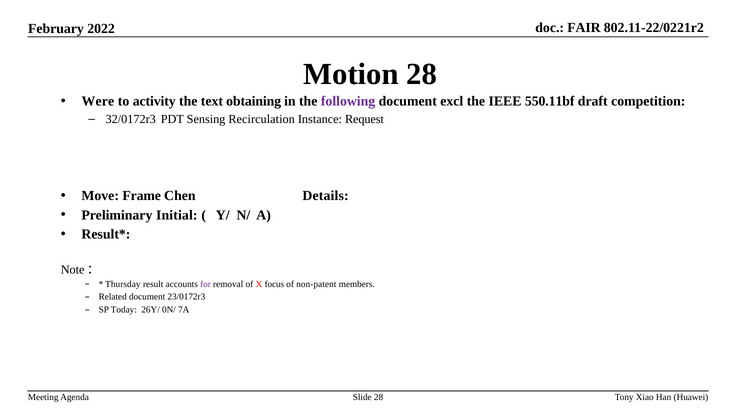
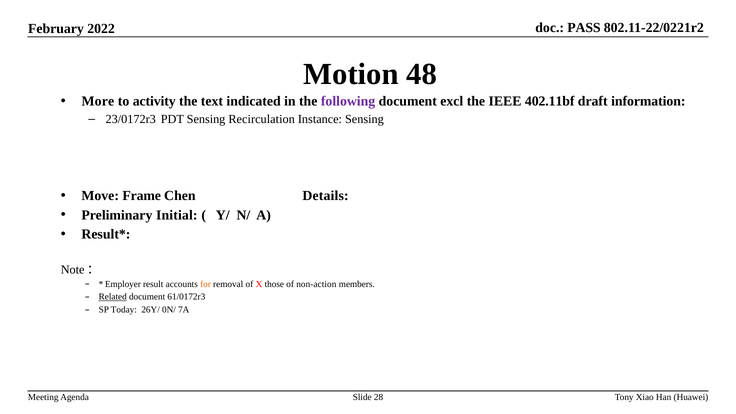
FAIR: FAIR -> PASS
Motion 28: 28 -> 48
Were: Were -> More
obtaining: obtaining -> indicated
550.11bf: 550.11bf -> 402.11bf
competition: competition -> information
32/0172r3: 32/0172r3 -> 23/0172r3
Instance Request: Request -> Sensing
Thursday: Thursday -> Employer
for colour: purple -> orange
focus: focus -> those
non-patent: non-patent -> non-action
Related underline: none -> present
23/0172r3: 23/0172r3 -> 61/0172r3
